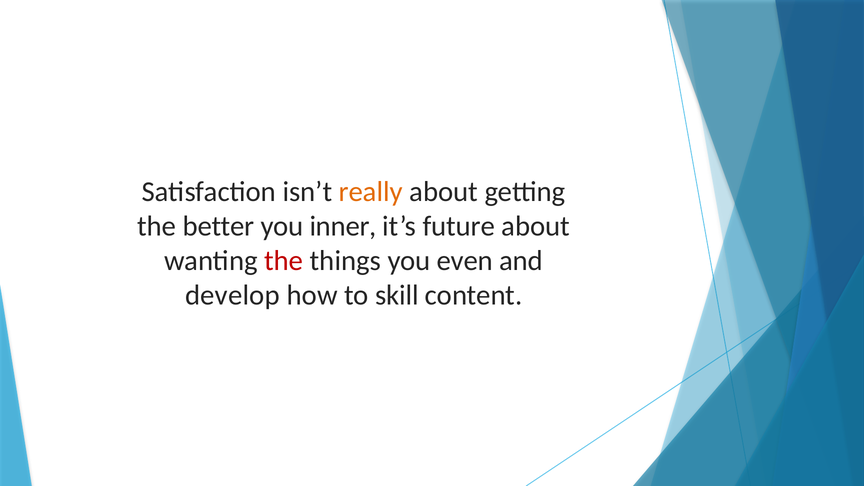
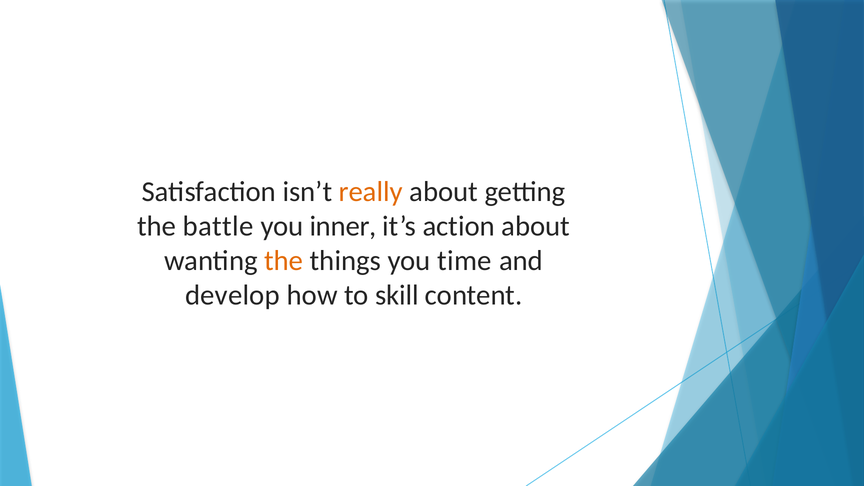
better: better -> battle
future: future -> action
the at (284, 261) colour: red -> orange
even: even -> time
